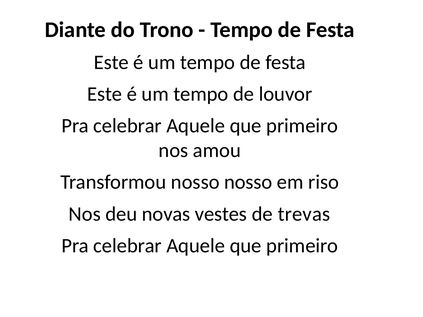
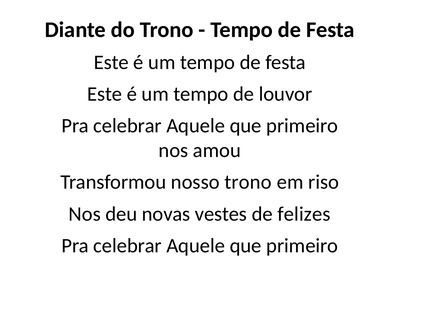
nosso nosso: nosso -> trono
trevas: trevas -> felizes
